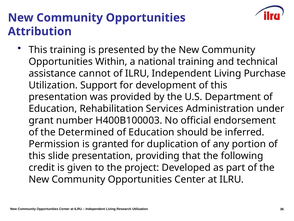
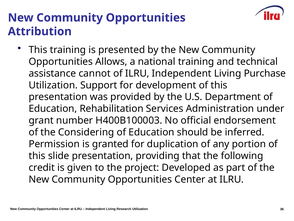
Within: Within -> Allows
Determined: Determined -> Considering
